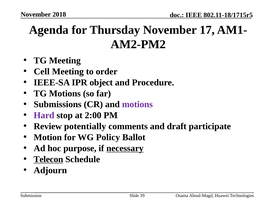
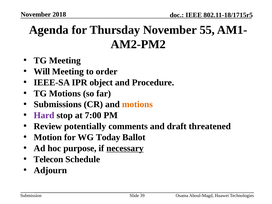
17: 17 -> 55
Cell: Cell -> Will
motions at (137, 104) colour: purple -> orange
2:00: 2:00 -> 7:00
participate: participate -> threatened
Policy: Policy -> Today
Telecon underline: present -> none
